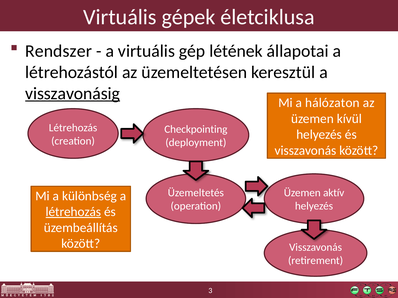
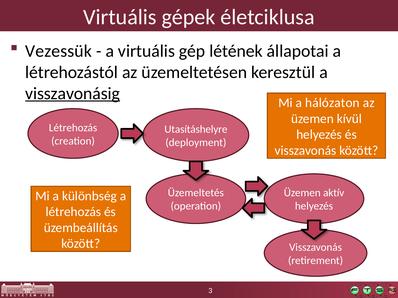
Rendszer: Rendszer -> Vezessük
Checkpointing: Checkpointing -> Utasításhelyre
létrehozás at (73, 212) underline: present -> none
